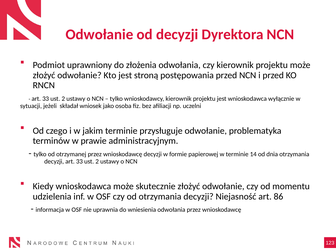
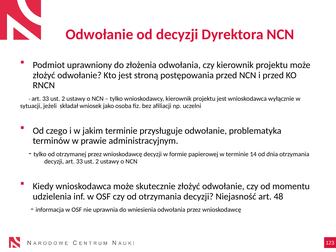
86: 86 -> 48
